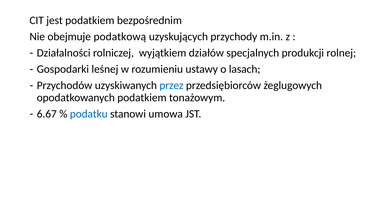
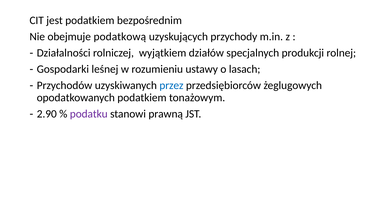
6.67: 6.67 -> 2.90
podatku colour: blue -> purple
umowa: umowa -> prawną
